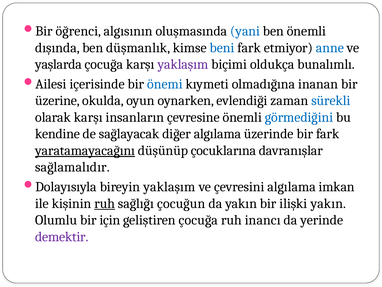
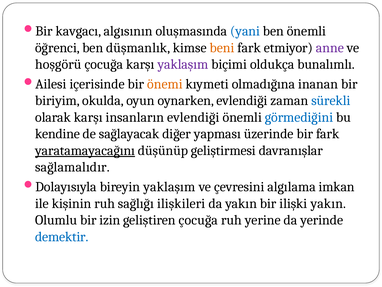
öğrenci: öğrenci -> kavgacı
dışında: dışında -> öğrenci
beni colour: blue -> orange
anne colour: blue -> purple
yaşlarda: yaşlarda -> hoşgörü
önemi colour: blue -> orange
üzerine: üzerine -> biriyim
insanların çevresine: çevresine -> evlendiği
diğer algılama: algılama -> yapması
çocuklarına: çocuklarına -> geliştirmesi
ruh at (105, 203) underline: present -> none
çocuğun: çocuğun -> ilişkileri
için: için -> izin
inancı: inancı -> yerine
demektir colour: purple -> blue
